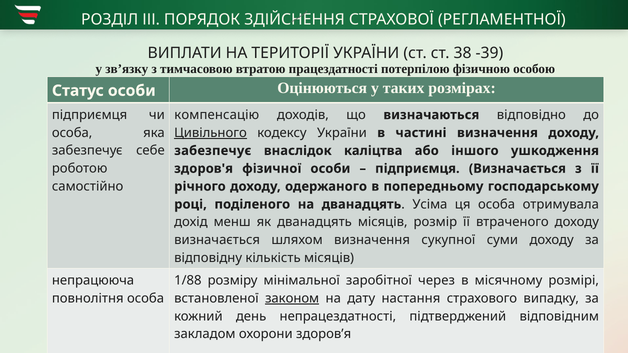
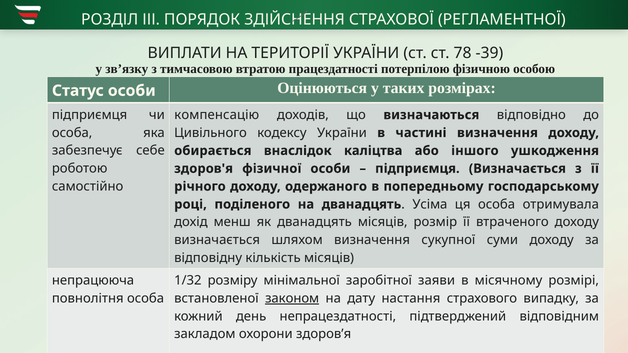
38: 38 -> 78
Цивільного underline: present -> none
забезпечує at (213, 151): забезпечує -> обирається
1/88: 1/88 -> 1/32
через: через -> заяви
